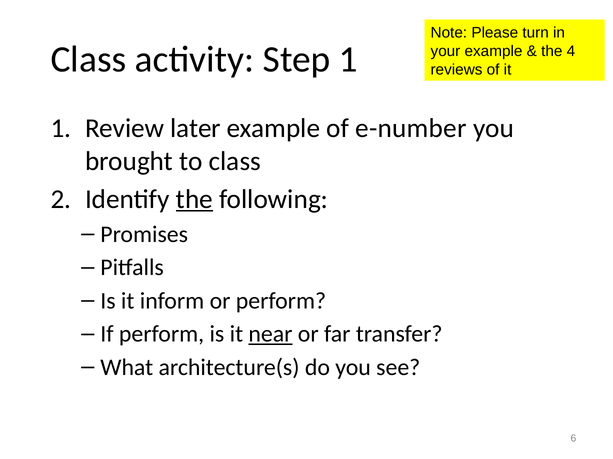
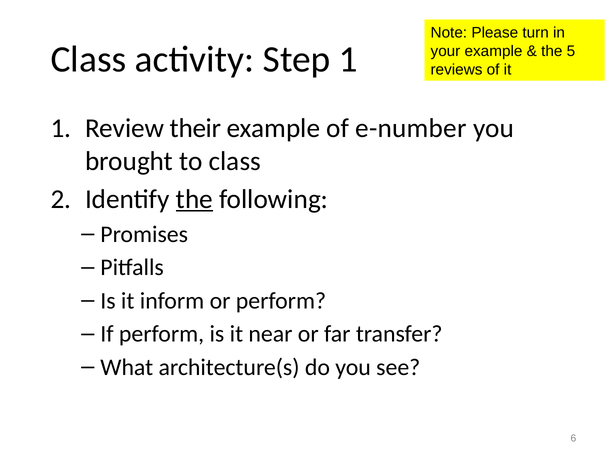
4: 4 -> 5
later: later -> their
near underline: present -> none
